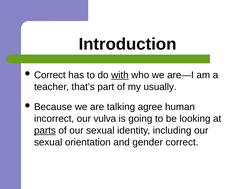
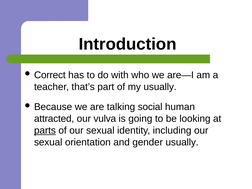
with underline: present -> none
agree: agree -> social
incorrect: incorrect -> attracted
gender correct: correct -> usually
